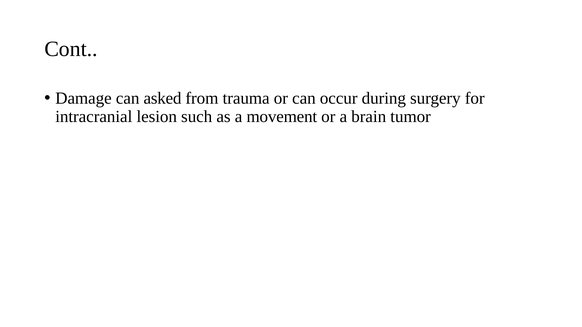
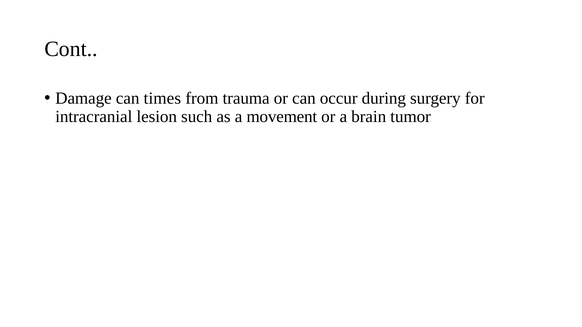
asked: asked -> times
